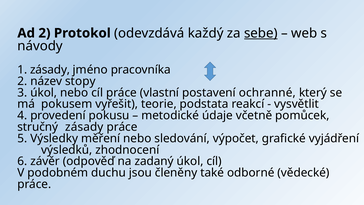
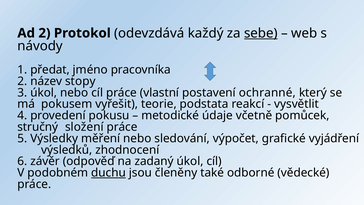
1 zásady: zásady -> předat
stručný zásady: zásady -> složení
duchu underline: none -> present
